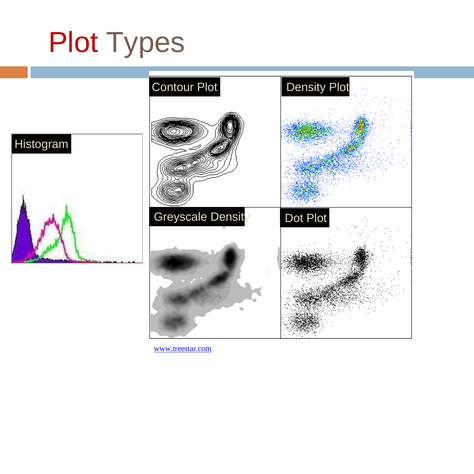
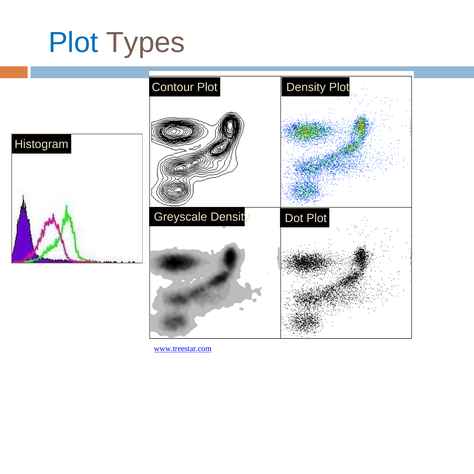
Plot at (73, 43) colour: red -> blue
